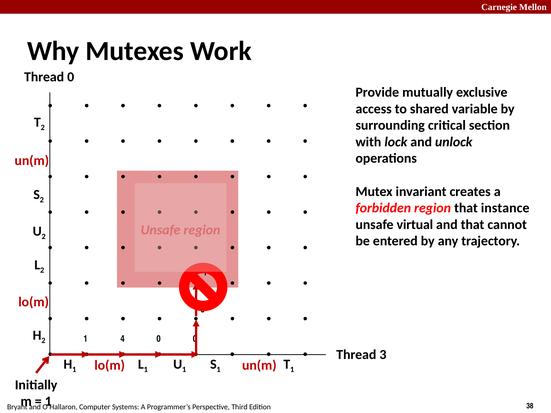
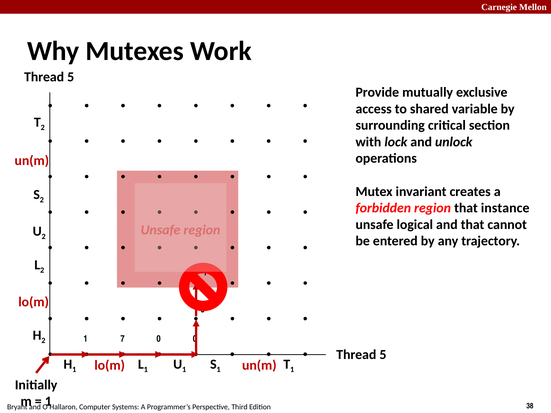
0 at (71, 77): 0 -> 5
virtual: virtual -> logical
4: 4 -> 7
3 at (383, 355): 3 -> 5
